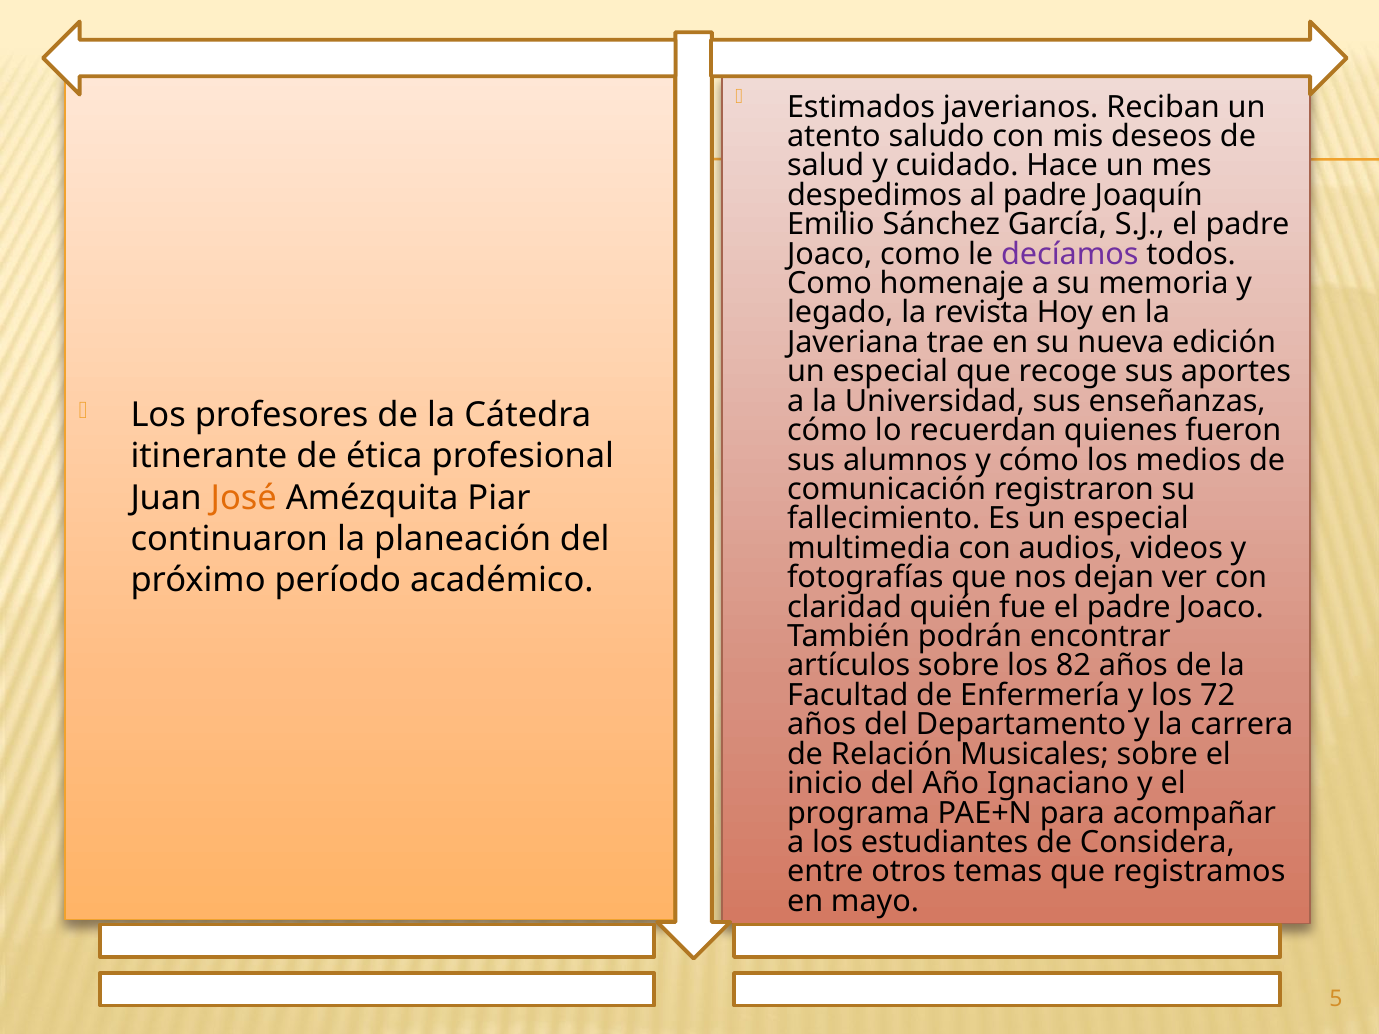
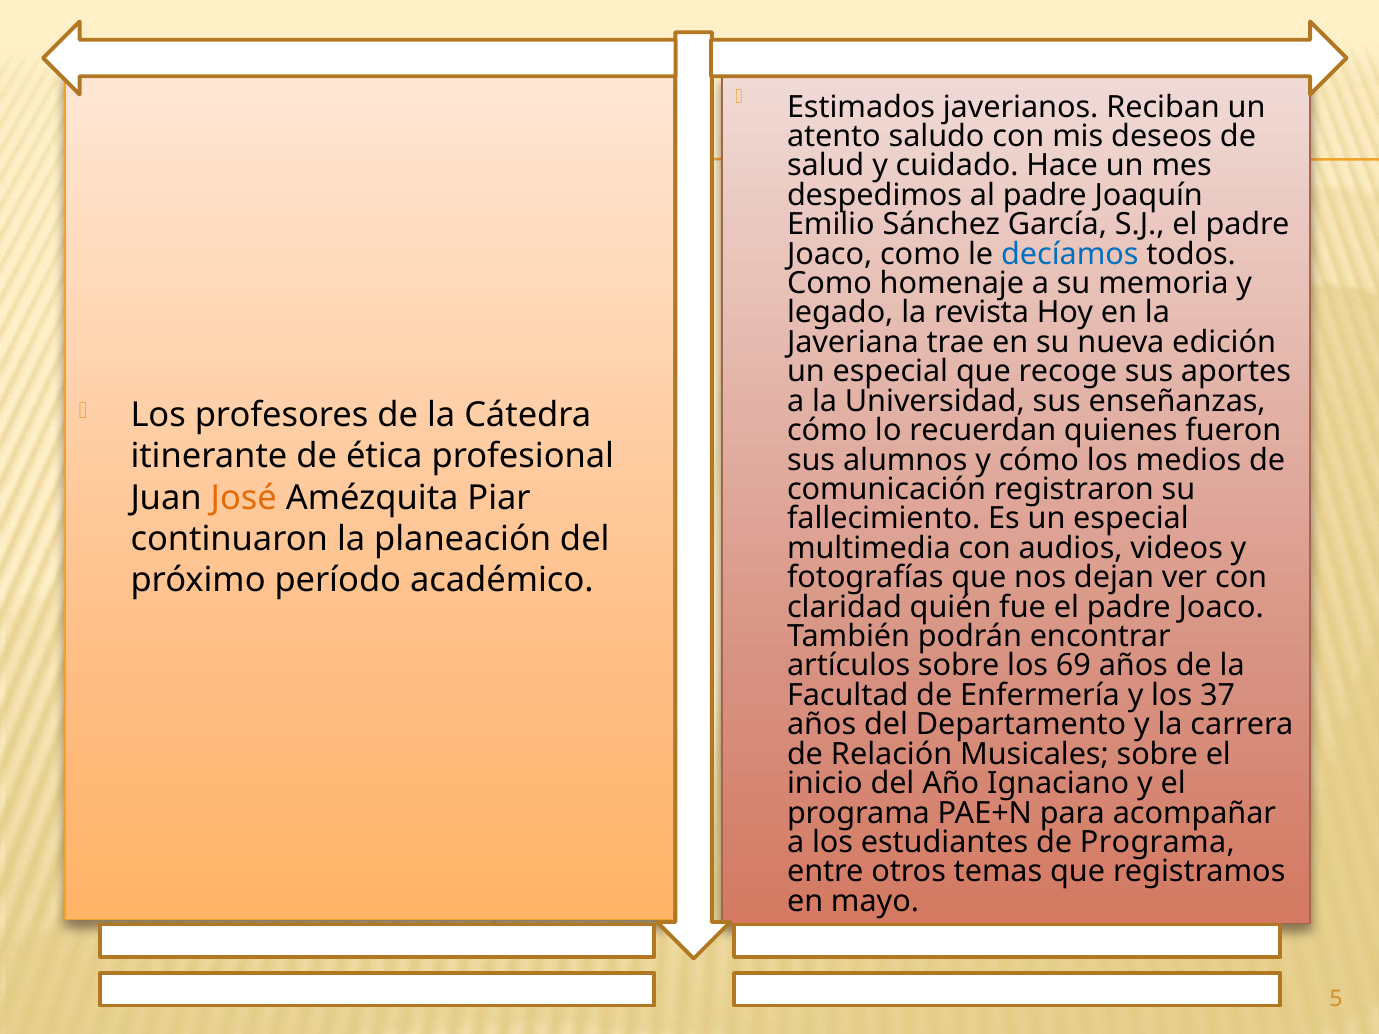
decíamos colour: purple -> blue
82: 82 -> 69
72: 72 -> 37
de Considera: Considera -> Programa
